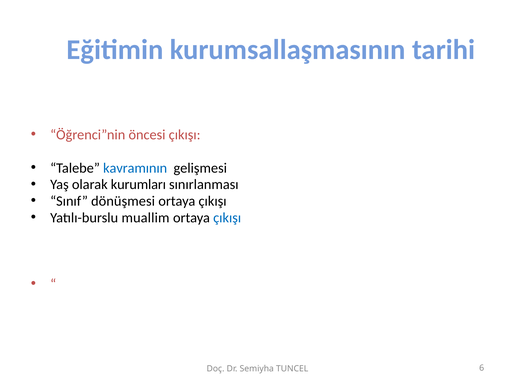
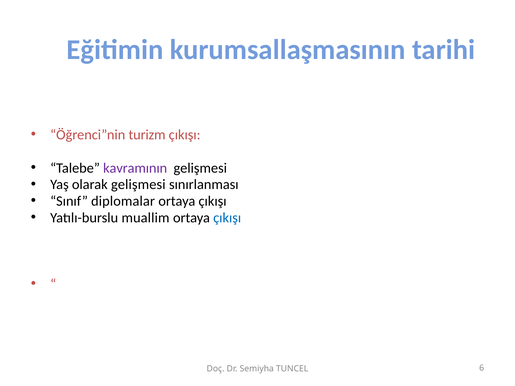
öncesi: öncesi -> turizm
kavramının colour: blue -> purple
olarak kurumları: kurumları -> gelişmesi
dönüşmesi: dönüşmesi -> diplomalar
